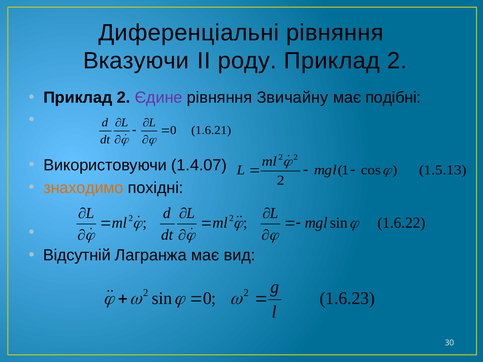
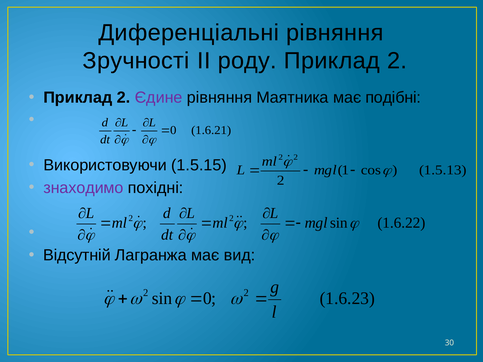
Вказуючи: Вказуючи -> Зручності
Звичайну: Звичайну -> Маятника
1.4.07: 1.4.07 -> 1.5.15
знаходимо colour: orange -> purple
